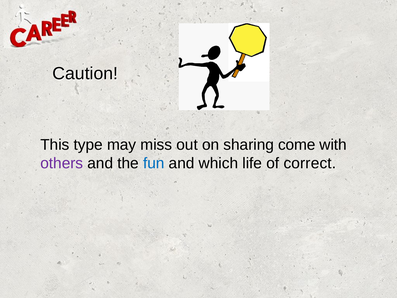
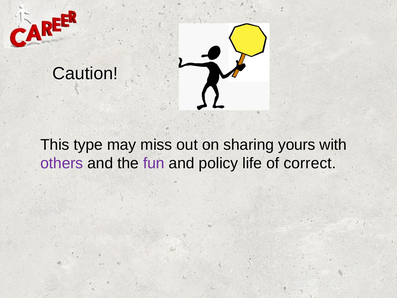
come: come -> yours
fun colour: blue -> purple
which: which -> policy
